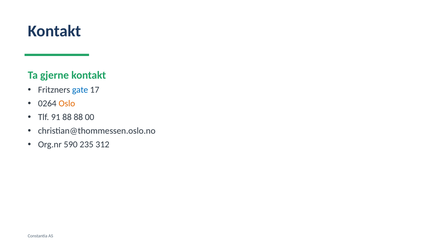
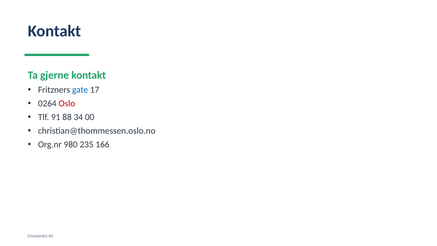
Oslo colour: orange -> red
88 88: 88 -> 34
590: 590 -> 980
312: 312 -> 166
